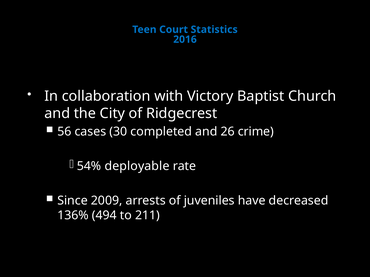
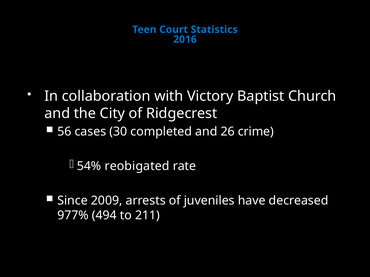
deployable: deployable -> reobigated
136%: 136% -> 977%
